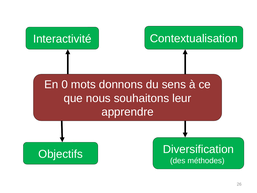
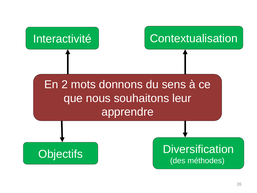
0: 0 -> 2
